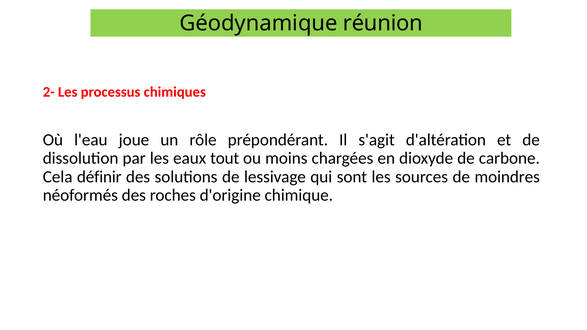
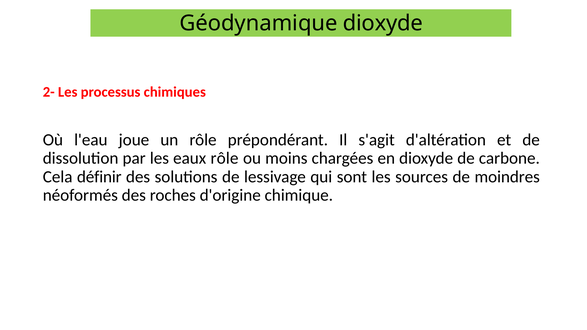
Géodynamique réunion: réunion -> dioxyde
eaux tout: tout -> rôle
